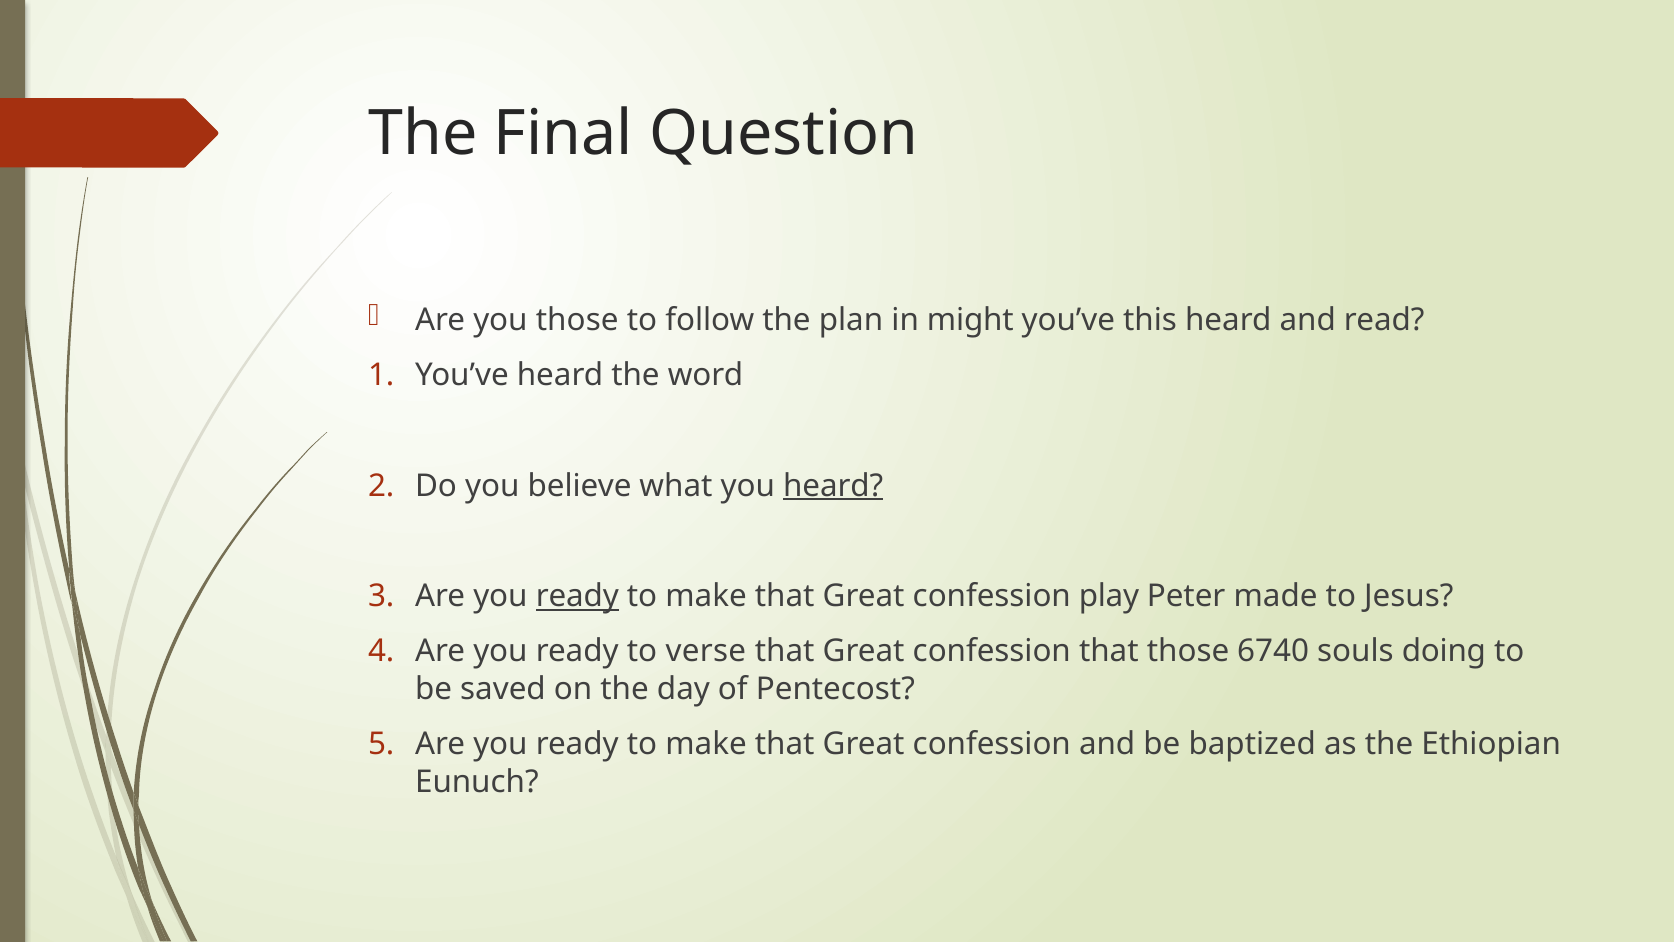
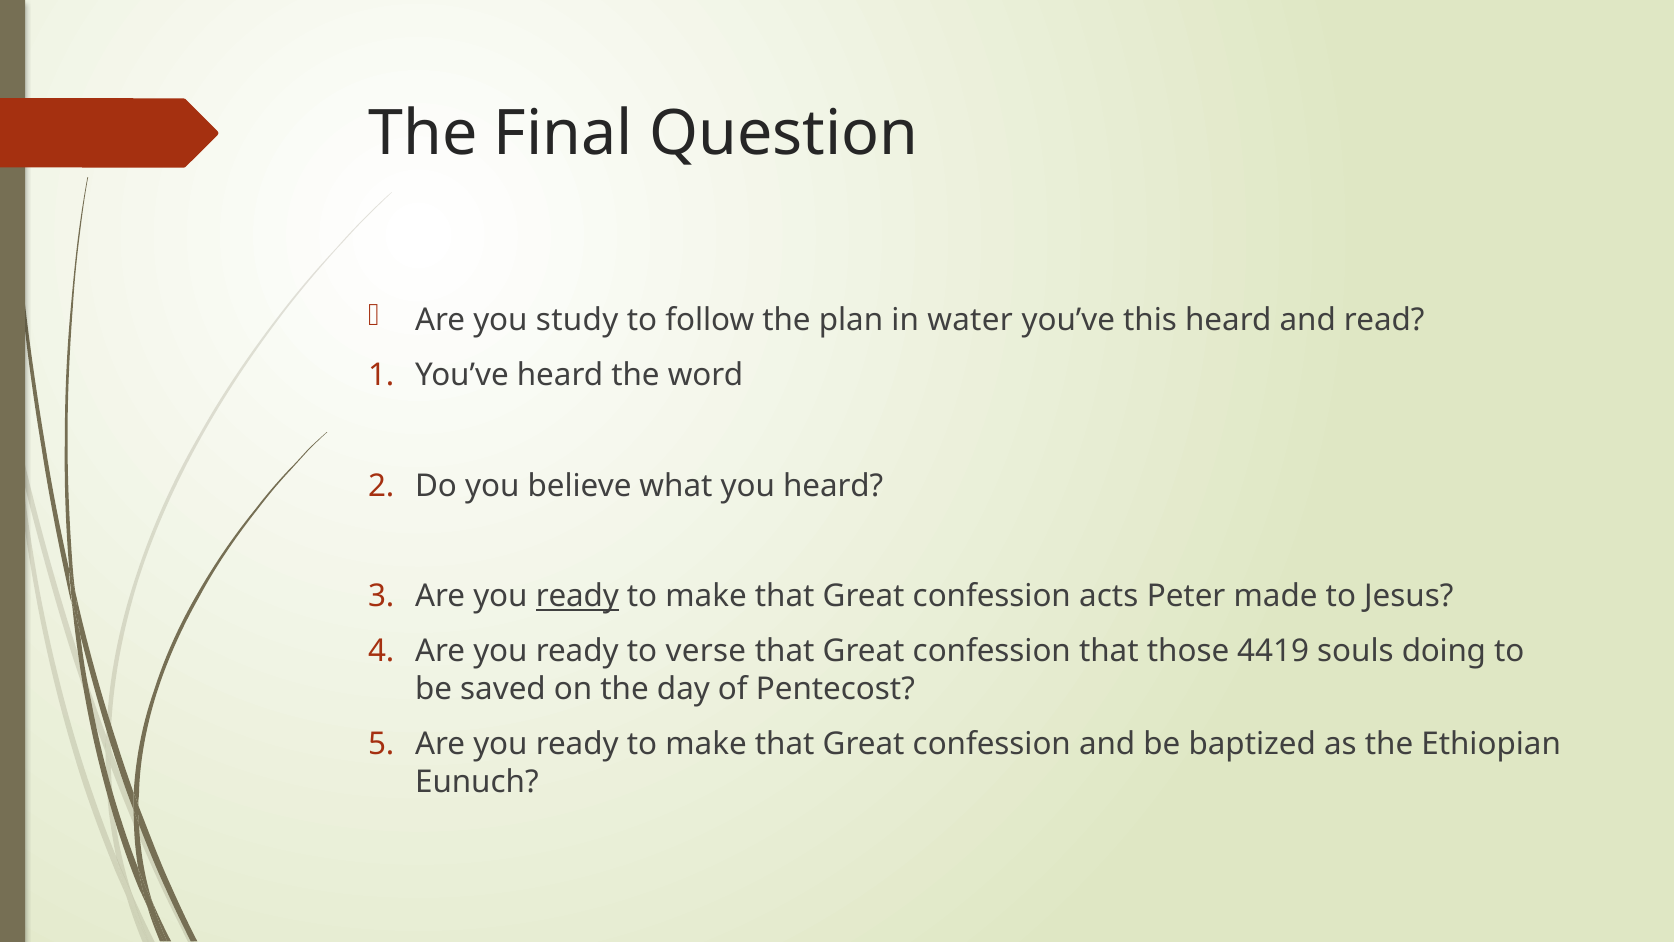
you those: those -> study
might: might -> water
heard at (833, 486) underline: present -> none
play: play -> acts
6740: 6740 -> 4419
